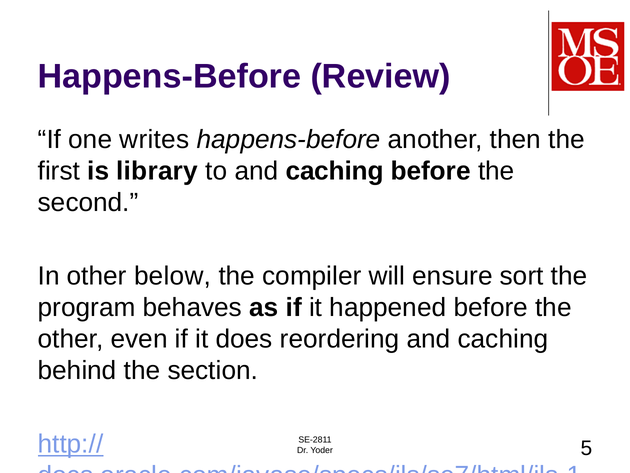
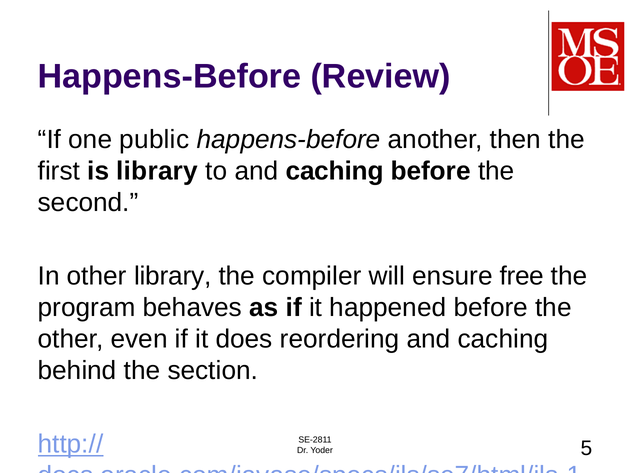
writes: writes -> public
other below: below -> library
sort: sort -> free
